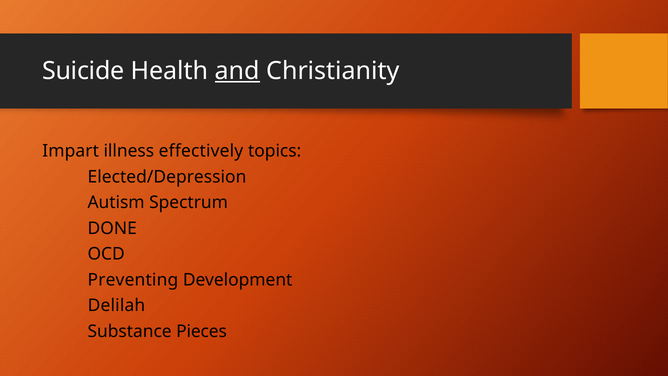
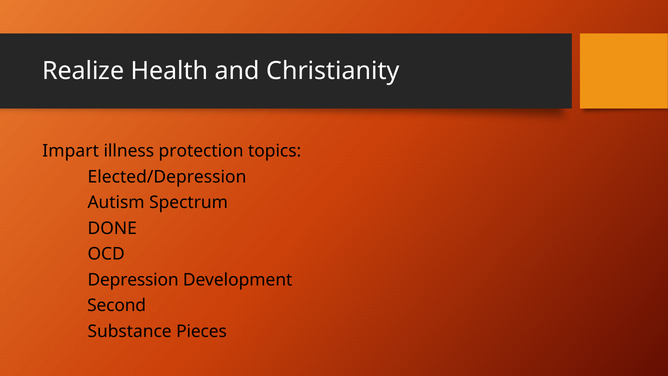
Suicide: Suicide -> Realize
and underline: present -> none
effectively: effectively -> protection
Preventing: Preventing -> Depression
Delilah: Delilah -> Second
